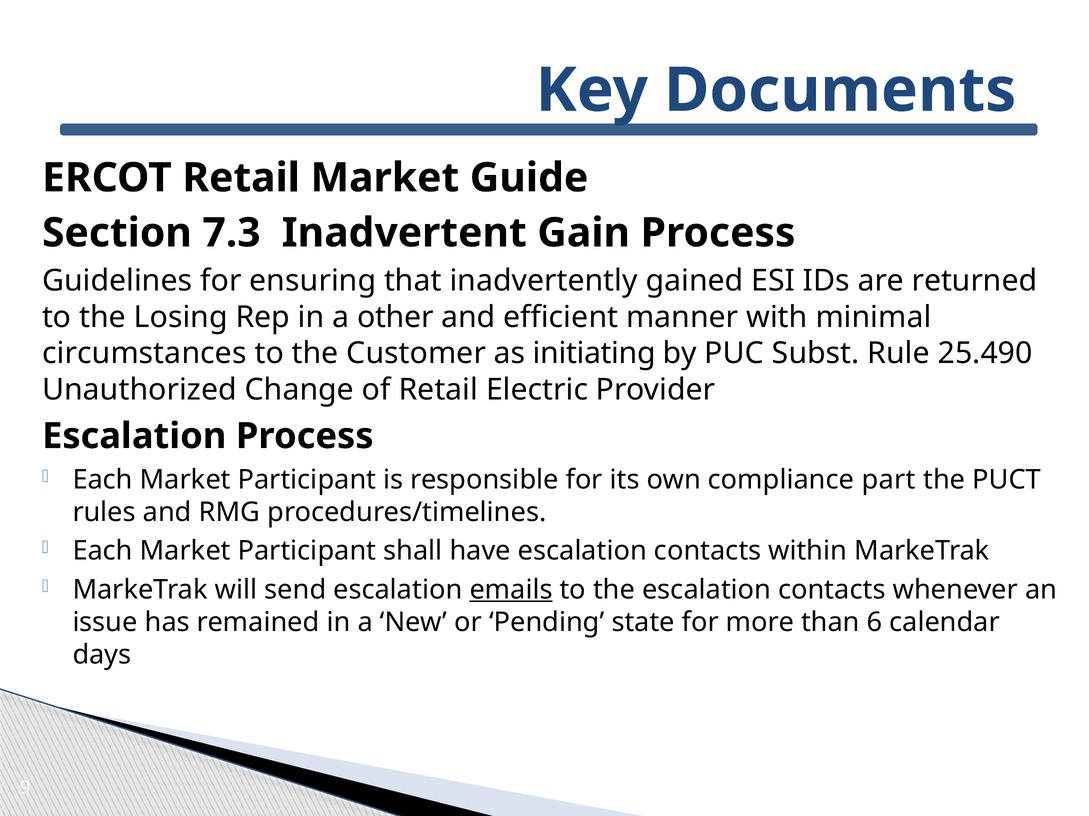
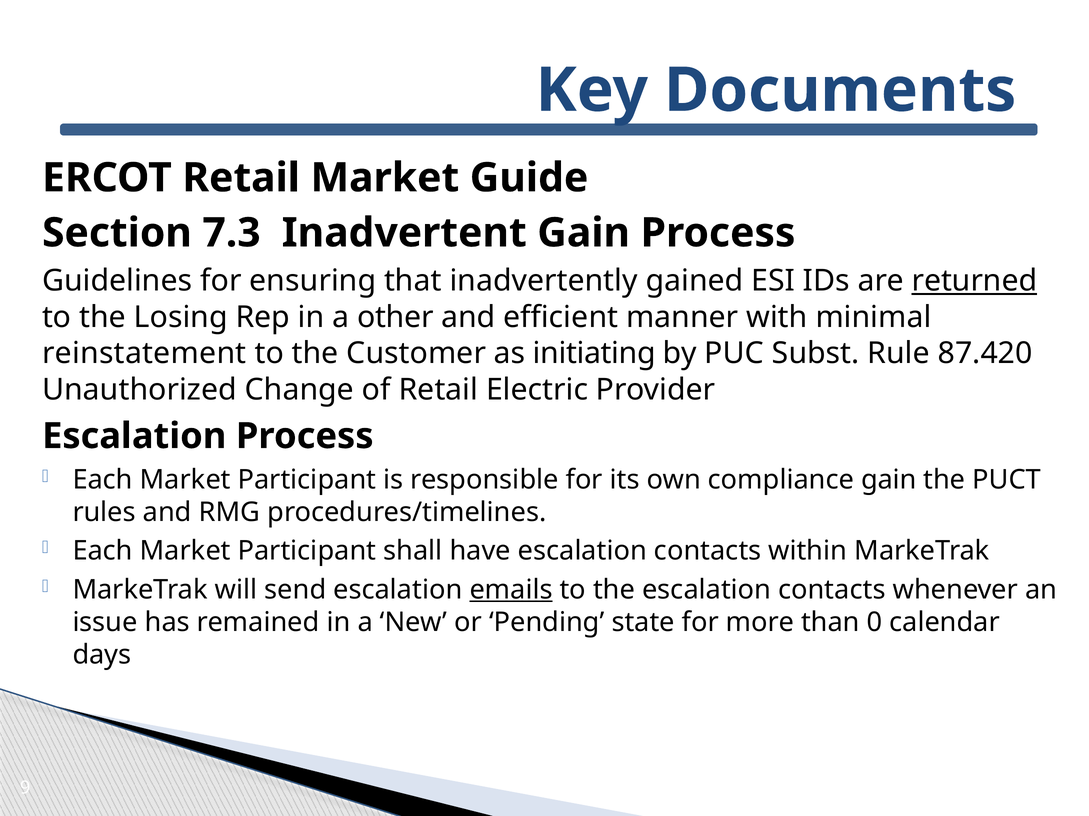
returned underline: none -> present
circumstances: circumstances -> reinstatement
25.490: 25.490 -> 87.420
compliance part: part -> gain
6: 6 -> 0
